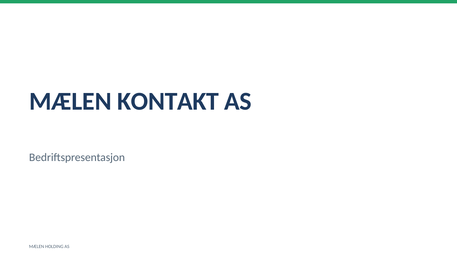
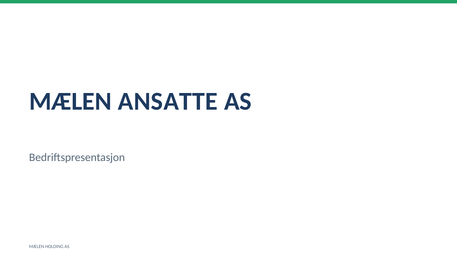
KONTAKT: KONTAKT -> ANSATTE
